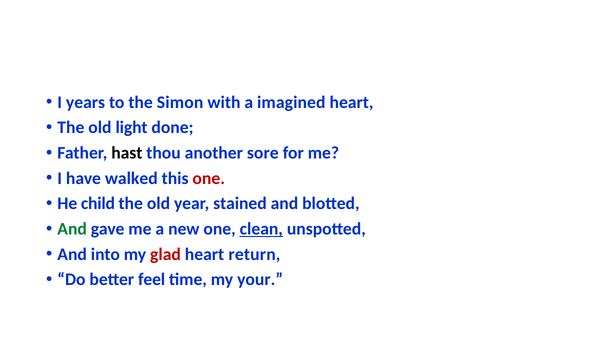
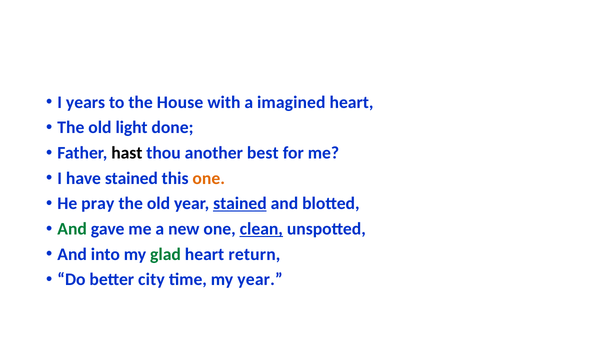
Simon: Simon -> House
sore: sore -> best
have walked: walked -> stained
one at (209, 178) colour: red -> orange
child: child -> pray
stained at (240, 203) underline: none -> present
glad colour: red -> green
feel: feel -> city
my your: your -> year
